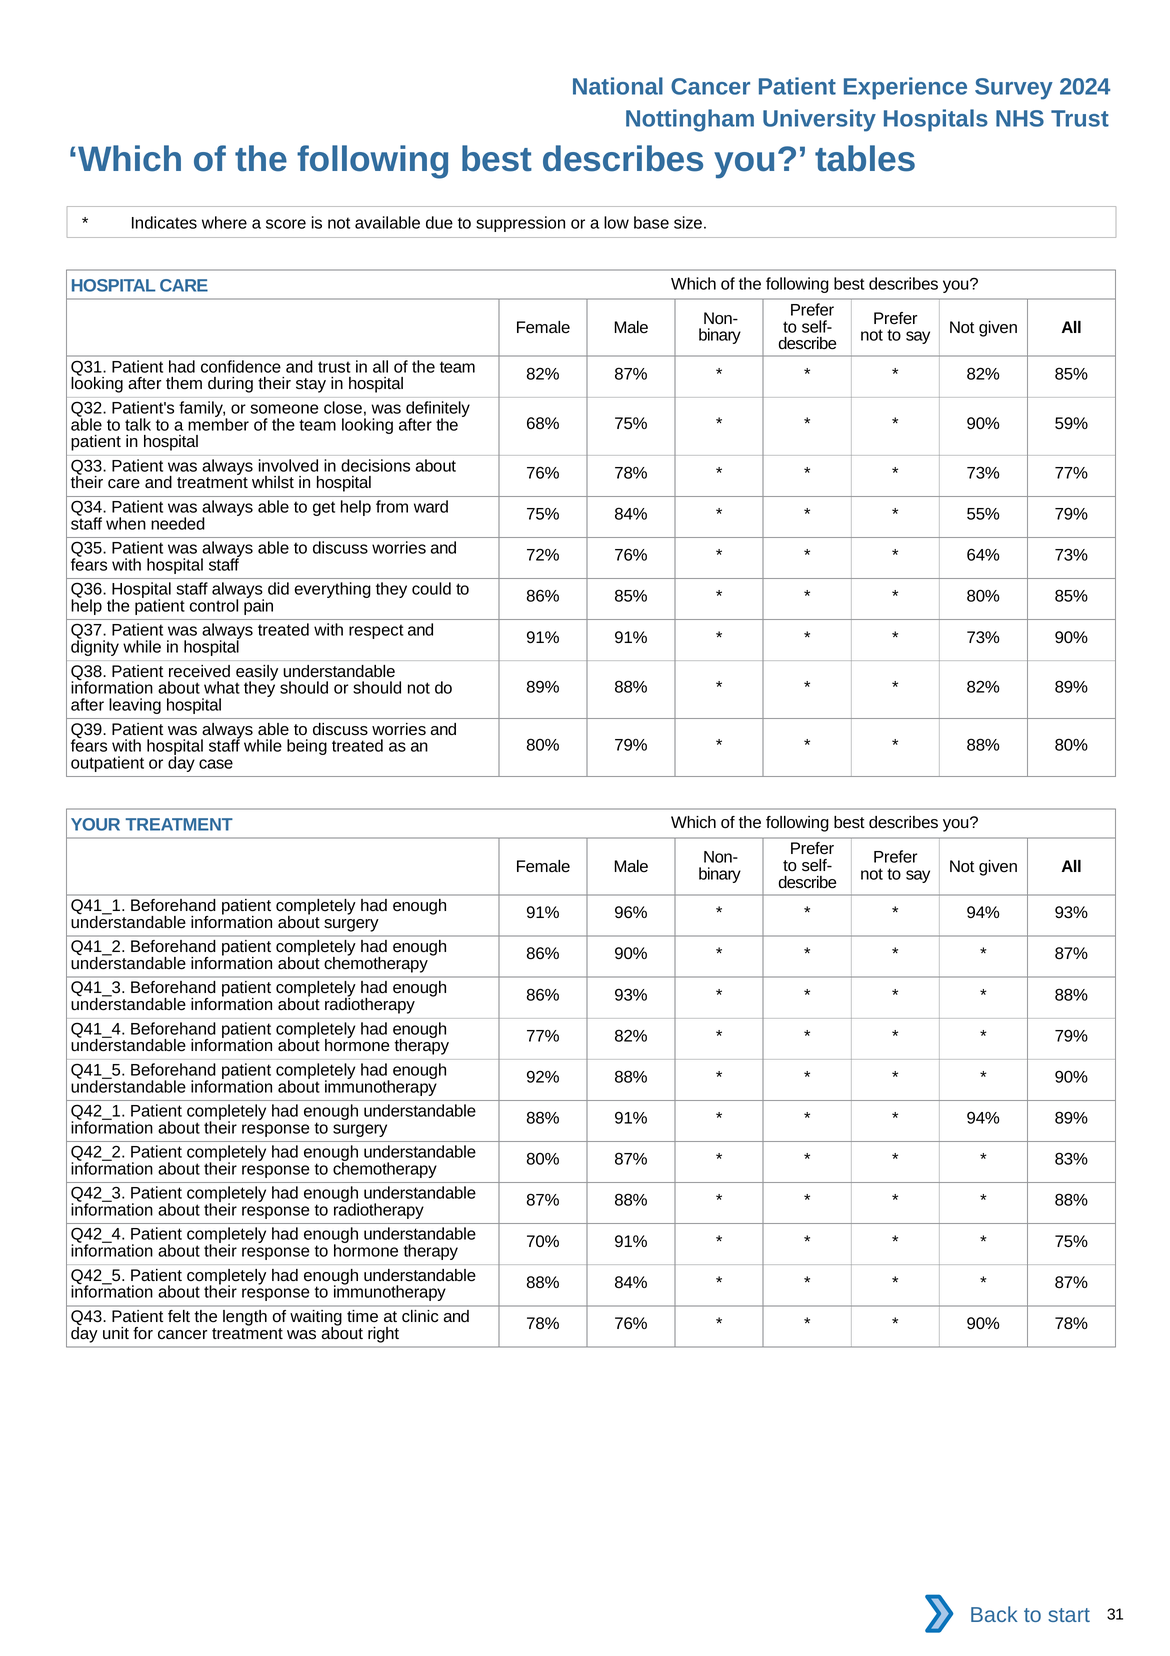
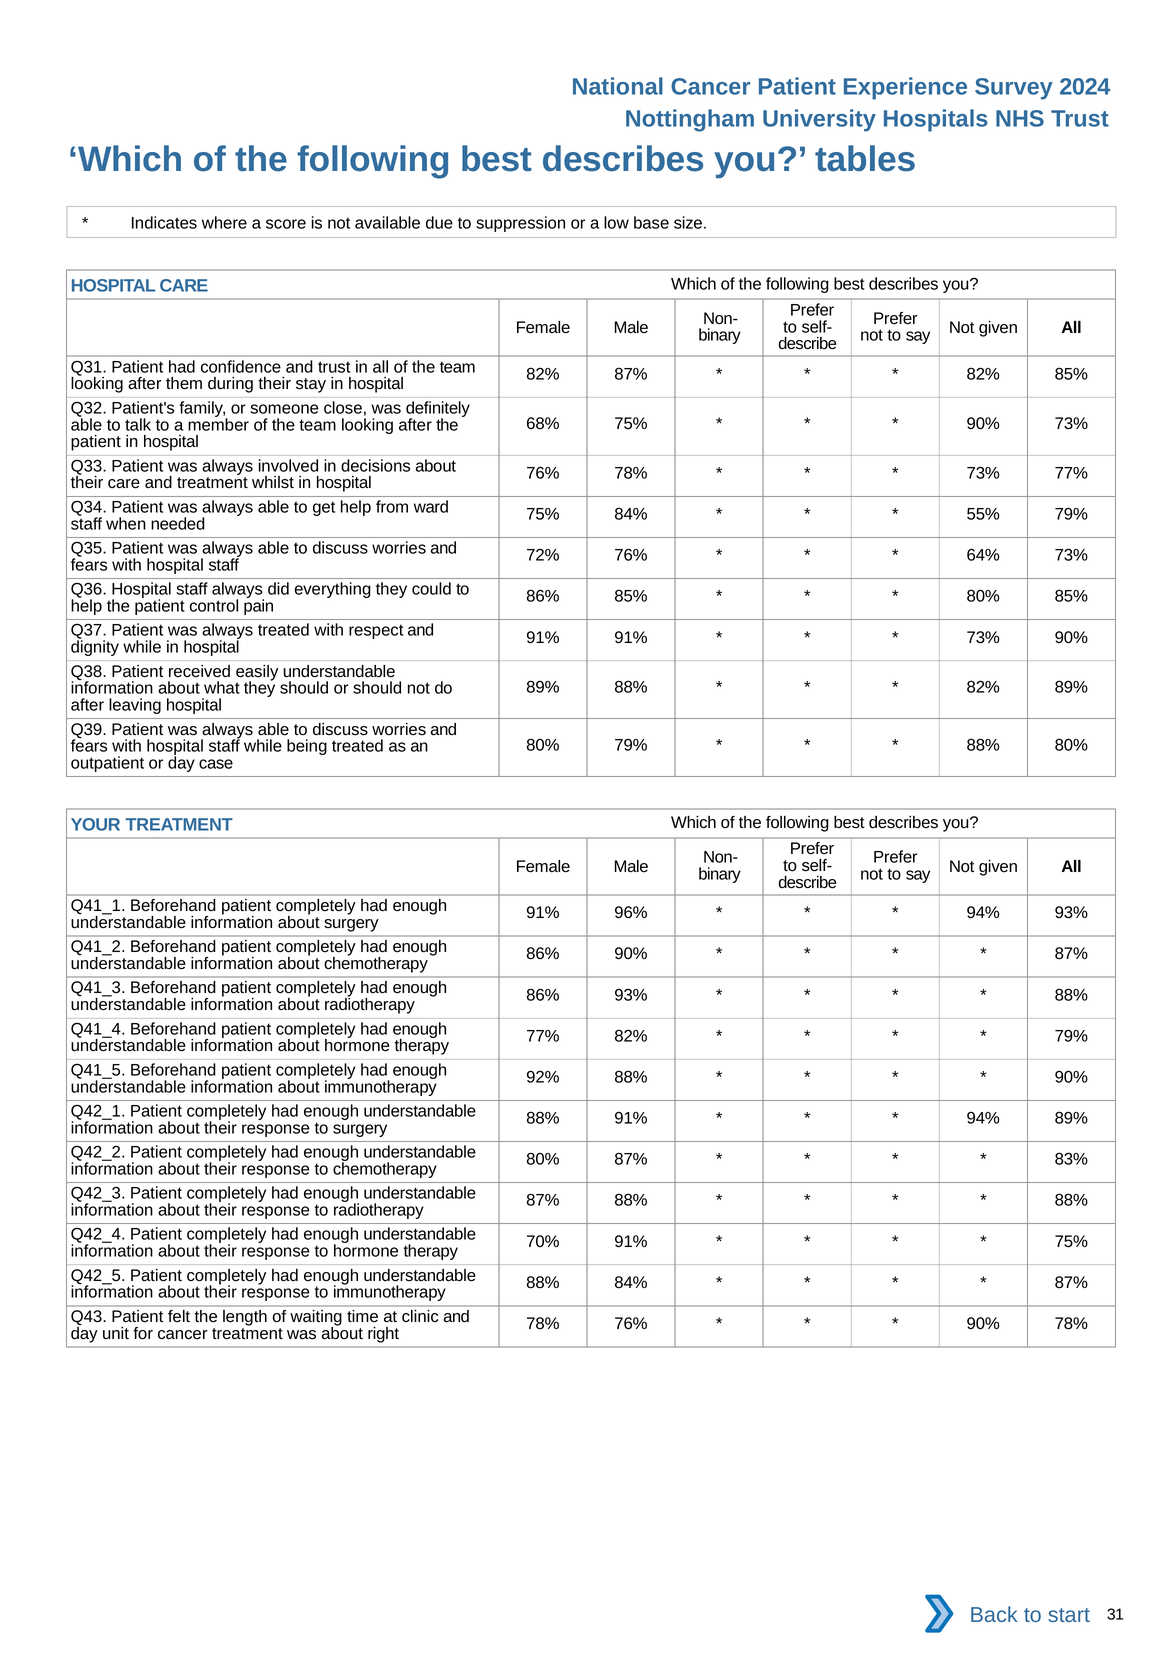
90% 59%: 59% -> 73%
